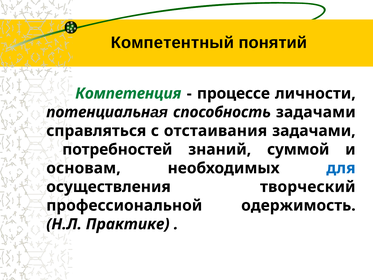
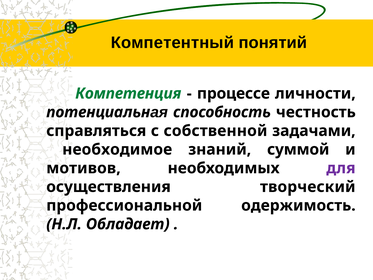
способность задачами: задачами -> честность
отстаивания: отстаивания -> собственной
потребностей: потребностей -> необходимое
основам: основам -> мотивов
для colour: blue -> purple
Практике: Практике -> Обладает
